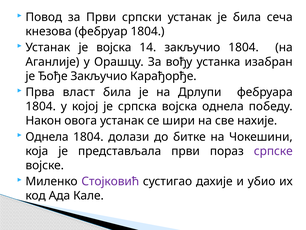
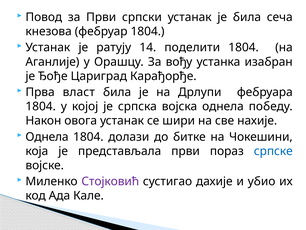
је војска: војска -> ратују
14 закључио: закључио -> поделити
Ђође Закључио: Закључио -> Цариград
српске colour: purple -> blue
